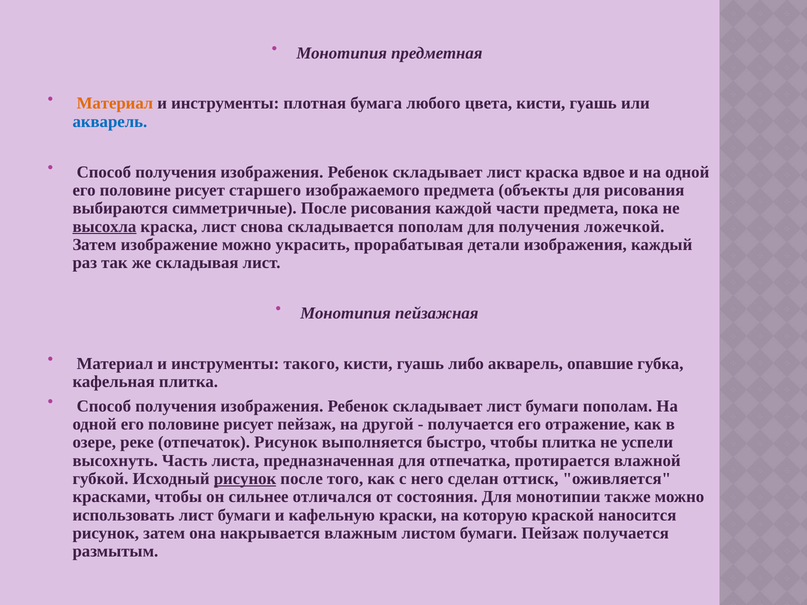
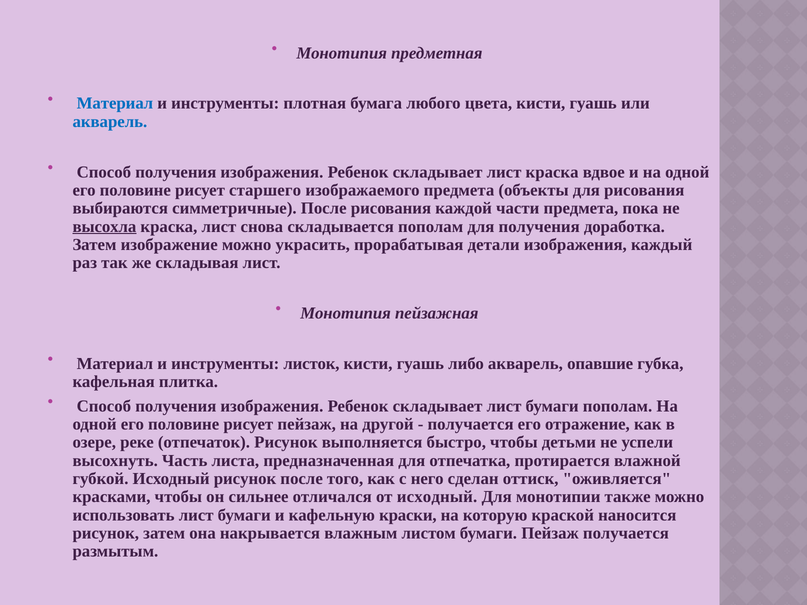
Материал at (115, 103) colour: orange -> blue
ложечкой: ложечкой -> доработка
такого: такого -> листок
чтобы плитка: плитка -> детьми
рисунок at (245, 479) underline: present -> none
от состояния: состояния -> исходный
